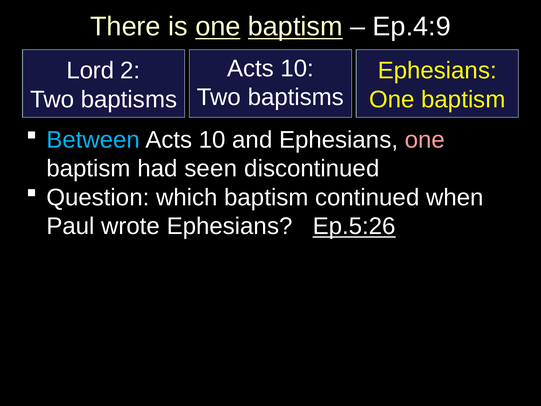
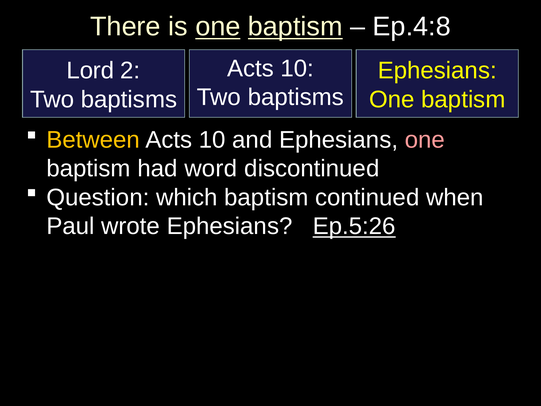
Ep.4:9: Ep.4:9 -> Ep.4:8
Between colour: light blue -> yellow
seen: seen -> word
